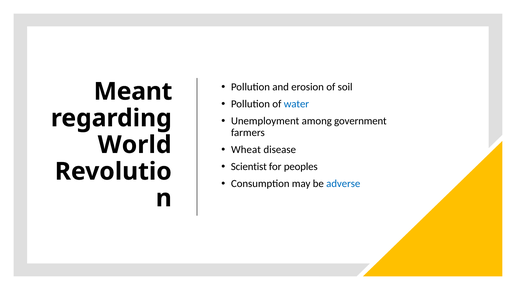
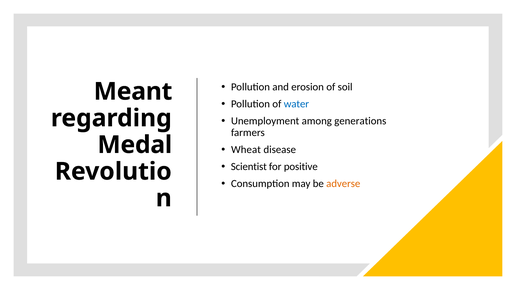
government: government -> generations
World: World -> Medal
peoples: peoples -> positive
adverse colour: blue -> orange
